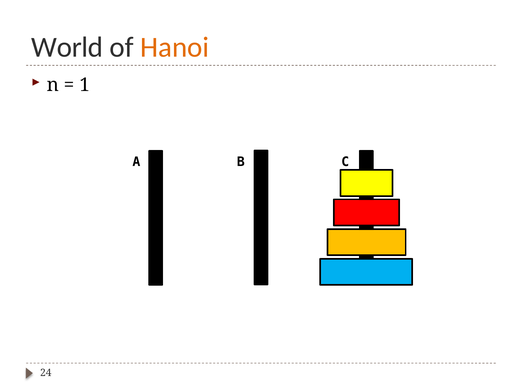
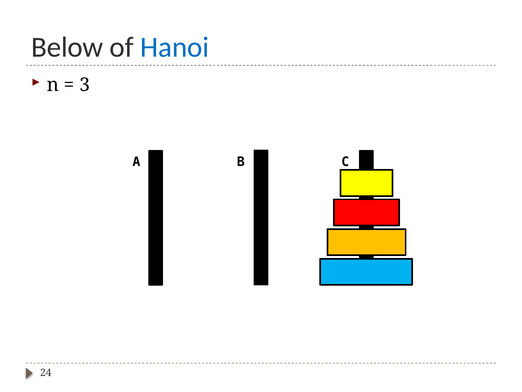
World: World -> Below
Hanoi colour: orange -> blue
1: 1 -> 3
